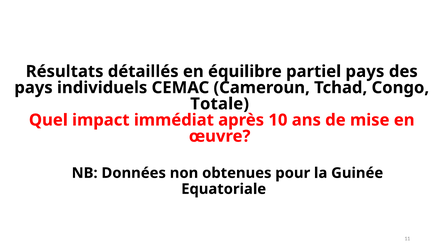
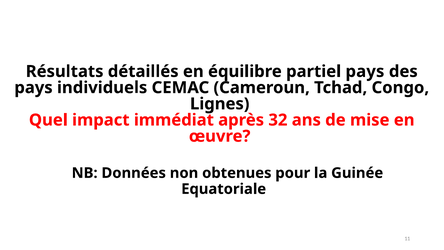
Totale: Totale -> Lignes
10: 10 -> 32
